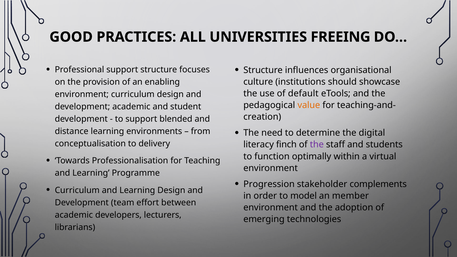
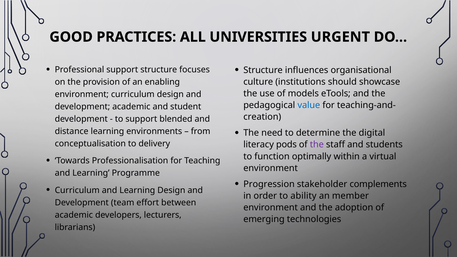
FREEING: FREEING -> URGENT
default: default -> models
value colour: orange -> blue
finch: finch -> pods
model: model -> ability
